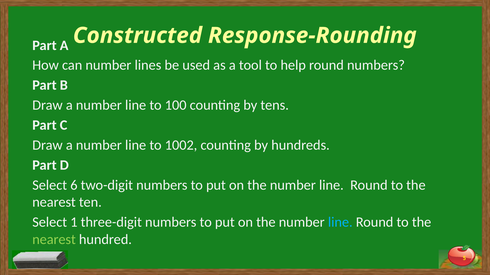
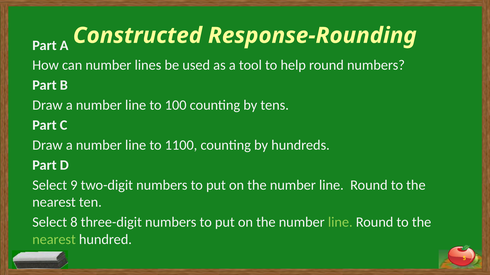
1002: 1002 -> 1100
6: 6 -> 9
1: 1 -> 8
line at (340, 223) colour: light blue -> light green
